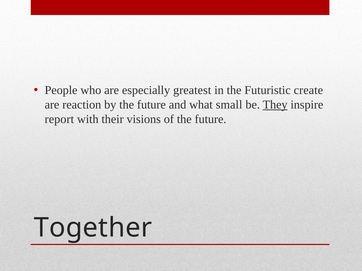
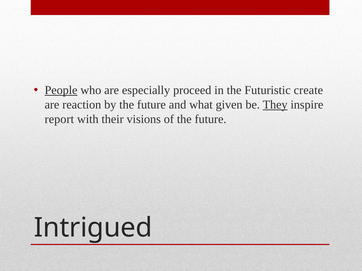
People underline: none -> present
greatest: greatest -> proceed
small: small -> given
Together: Together -> Intrigued
